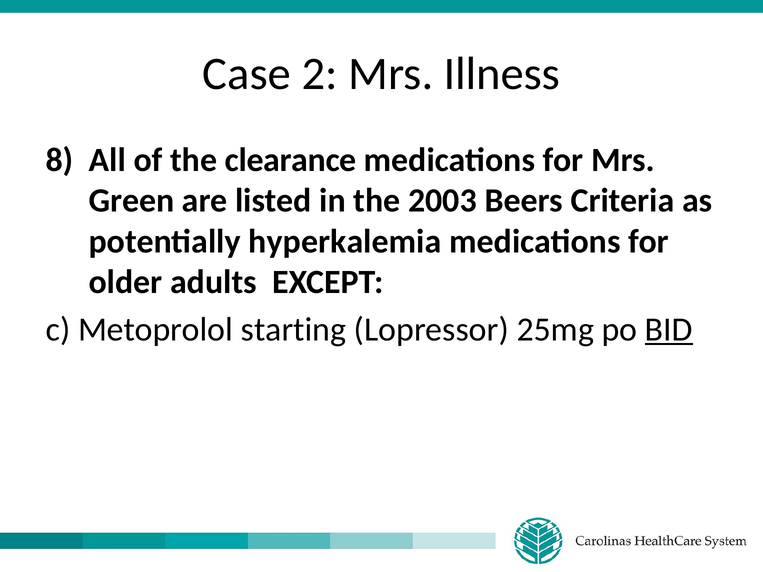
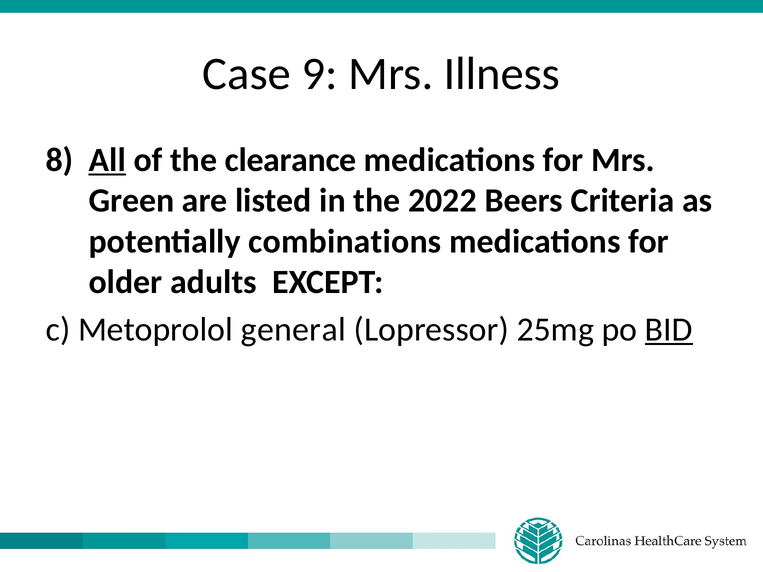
2: 2 -> 9
All underline: none -> present
2003: 2003 -> 2022
hyperkalemia: hyperkalemia -> combinations
starting: starting -> general
